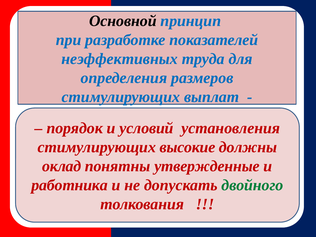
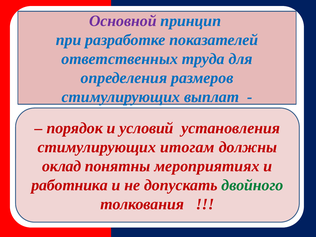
Основной colour: black -> purple
неэффективных: неэффективных -> ответственных
высокие: высокие -> итогам
утвержденные: утвержденные -> мероприятиях
